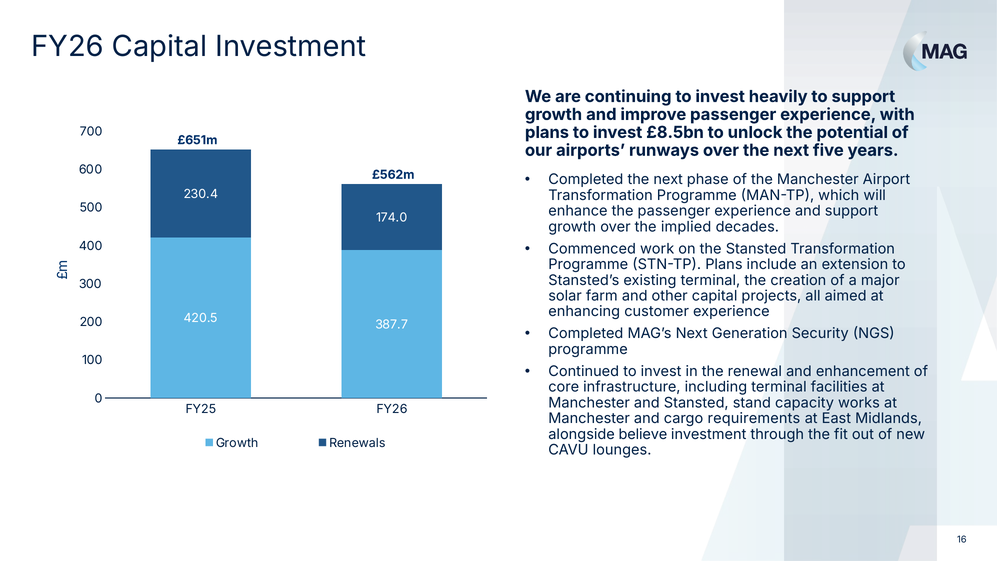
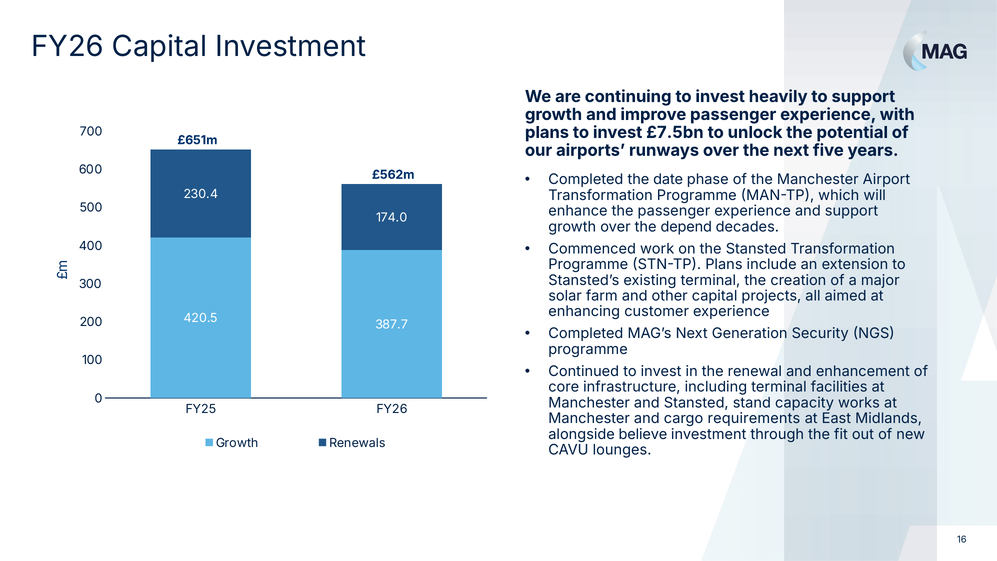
£8.5bn: £8.5bn -> £7.5bn
Completed the next: next -> date
implied: implied -> depend
